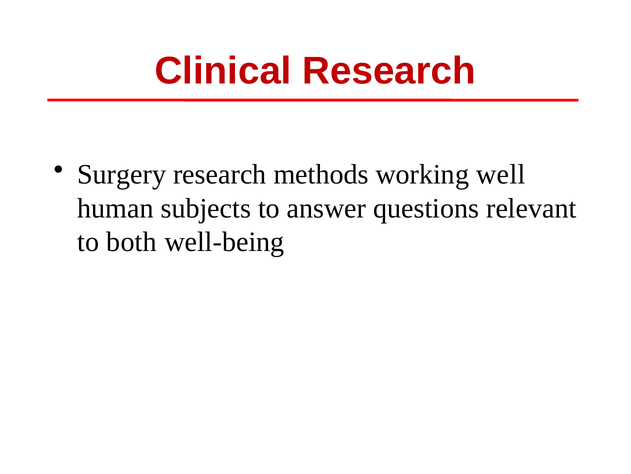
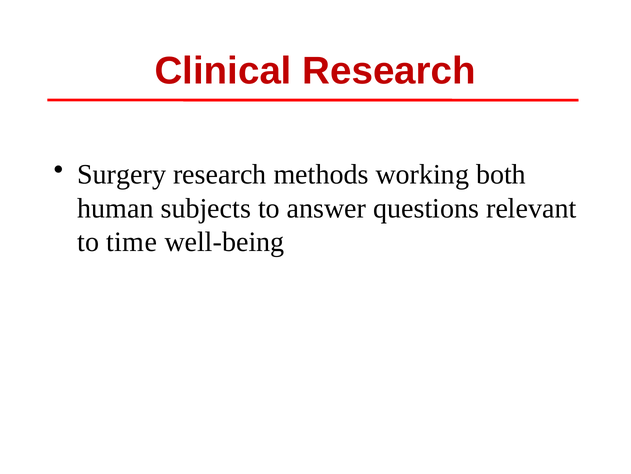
well: well -> both
both: both -> time
